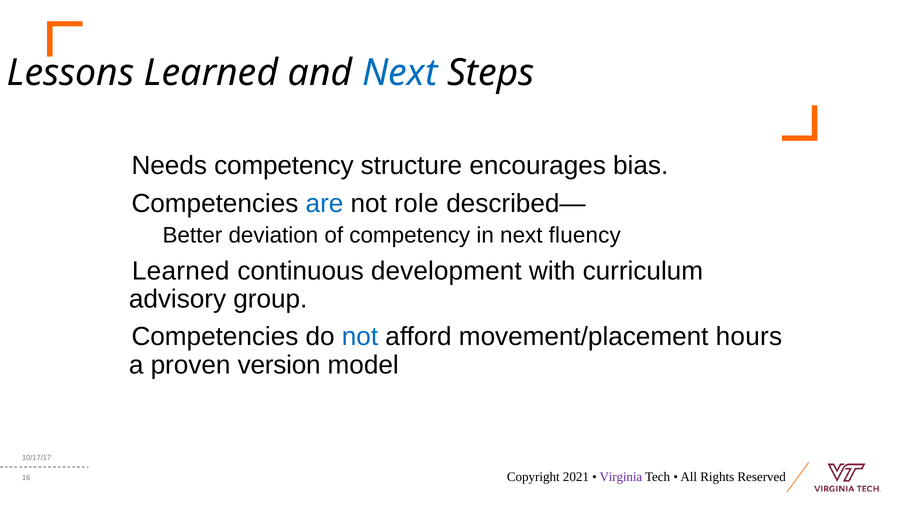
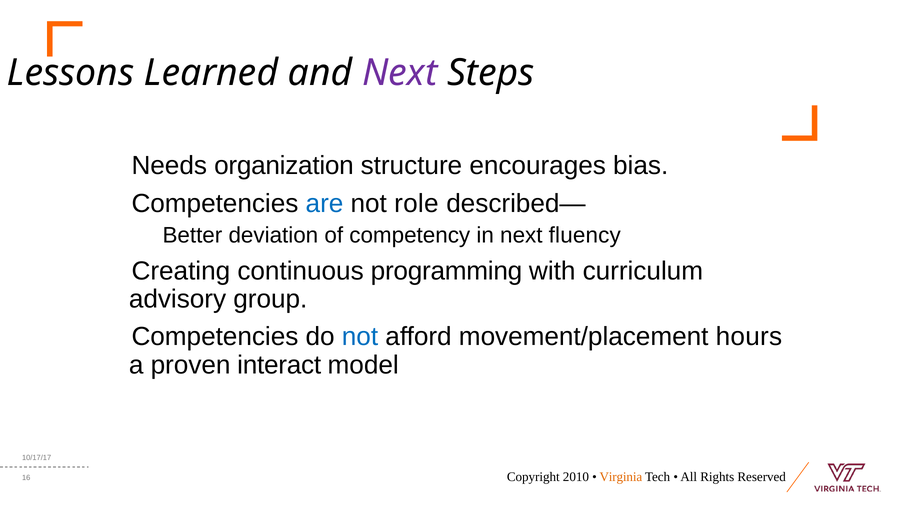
Next at (400, 73) colour: blue -> purple
Needs competency: competency -> organization
Learned at (181, 271): Learned -> Creating
development: development -> programming
version: version -> interact
2021: 2021 -> 2010
Virginia colour: purple -> orange
